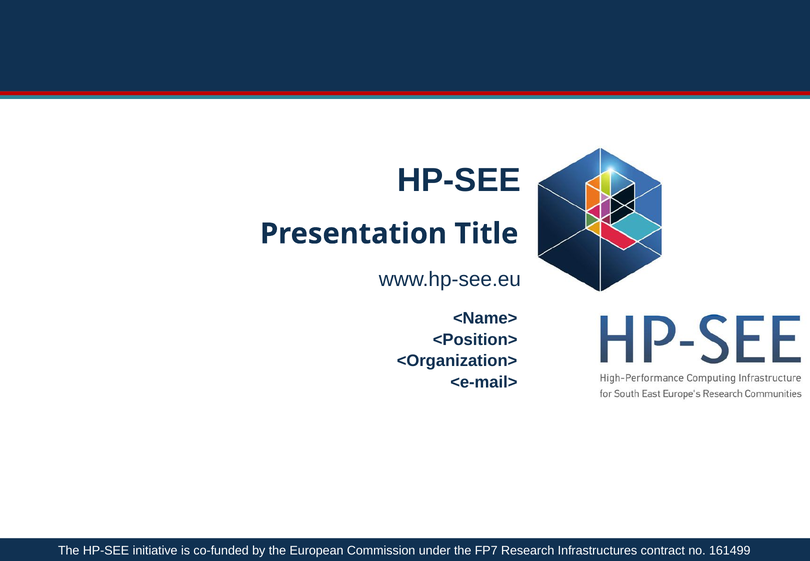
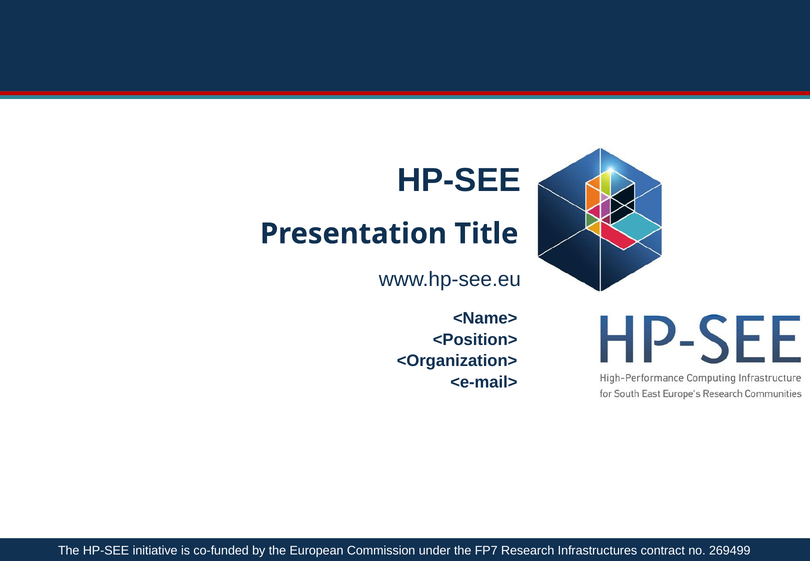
161499: 161499 -> 269499
